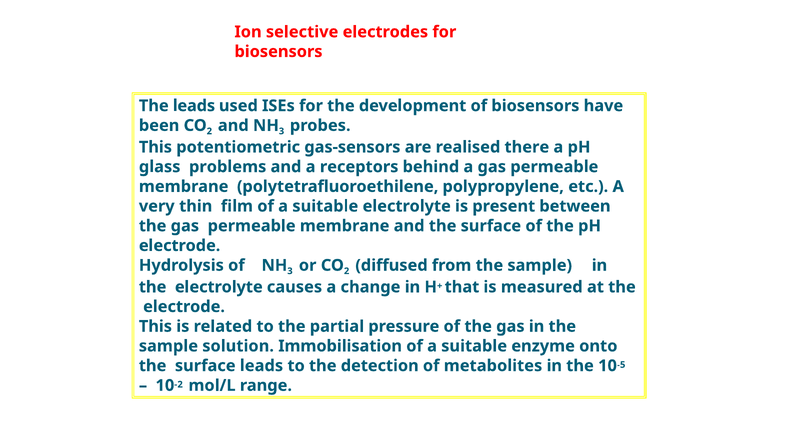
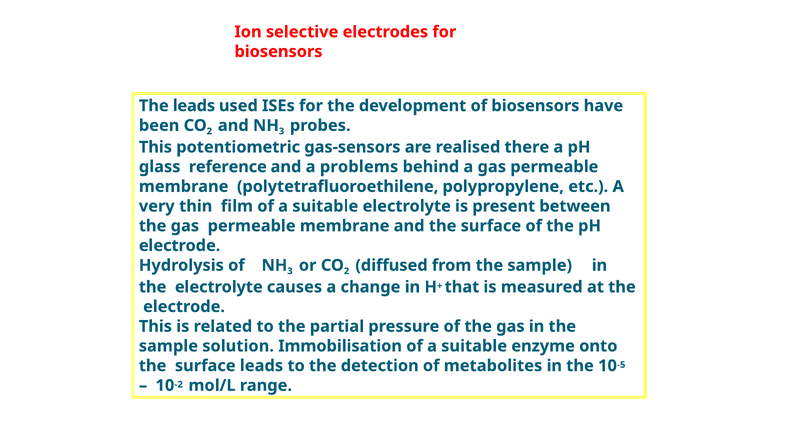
problems: problems -> reference
receptors: receptors -> problems
